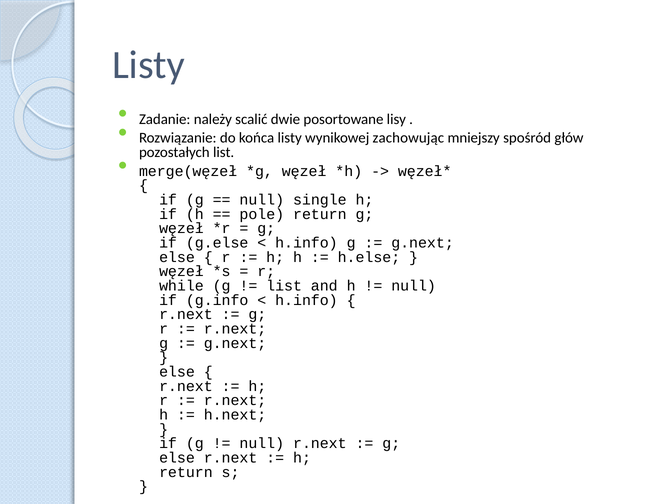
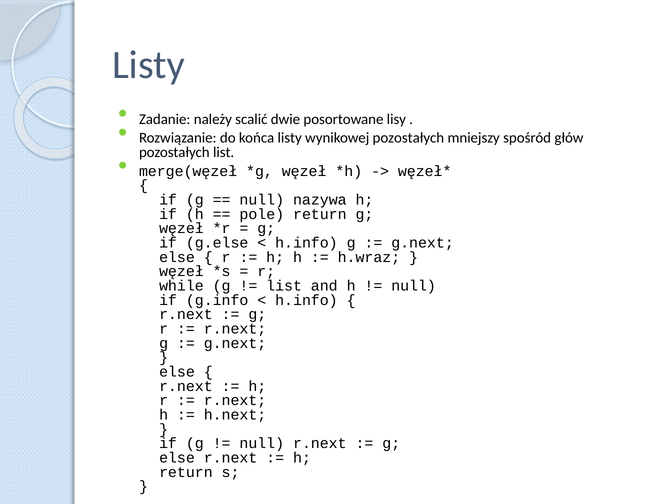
wynikowej zachowując: zachowując -> pozostałych
single: single -> nazywa
h.else: h.else -> h.wraz
